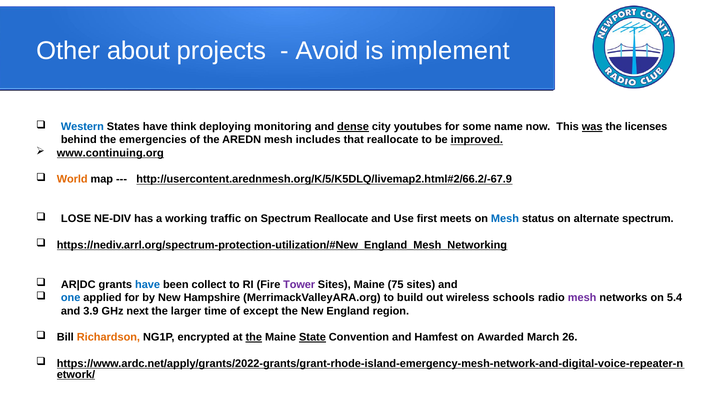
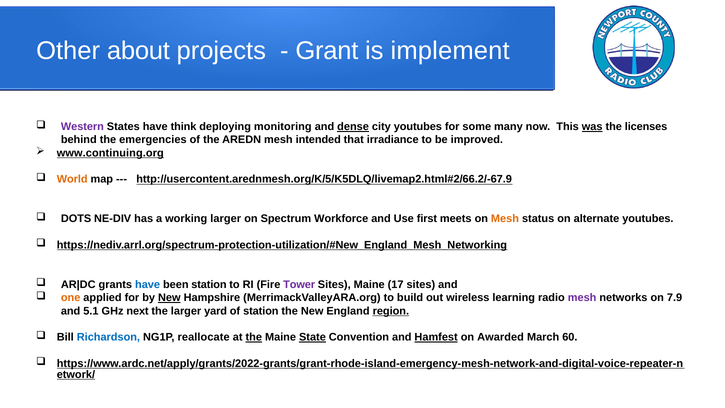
Avoid: Avoid -> Grant
Western colour: blue -> purple
name: name -> many
includes: includes -> intended
that reallocate: reallocate -> irradiance
improved underline: present -> none
LOSE: LOSE -> DOTS
working traffic: traffic -> larger
Spectrum Reallocate: Reallocate -> Workforce
Mesh at (505, 219) colour: blue -> orange
alternate spectrum: spectrum -> youtubes
been collect: collect -> station
75: 75 -> 17
one colour: blue -> orange
New at (169, 298) underline: none -> present
schools: schools -> learning
5.4: 5.4 -> 7.9
3.9: 3.9 -> 5.1
time: time -> yard
of except: except -> station
region underline: none -> present
Richardson colour: orange -> blue
encrypted: encrypted -> reallocate
Hamfest underline: none -> present
26: 26 -> 60
